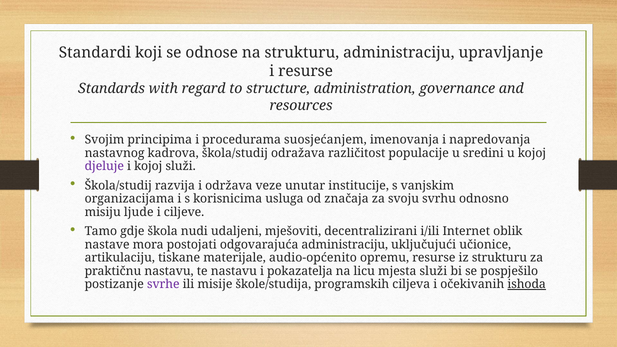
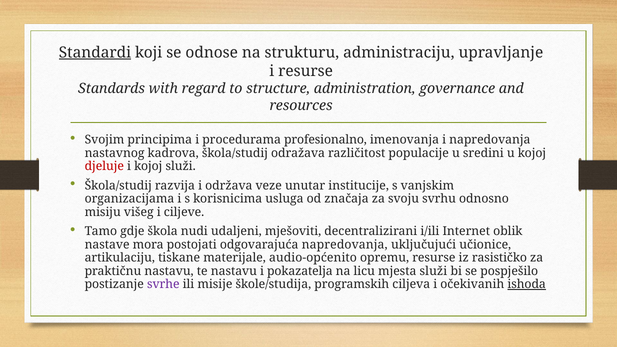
Standardi underline: none -> present
suosjećanjem: suosjećanjem -> profesionalno
djeluje colour: purple -> red
ljude: ljude -> višeg
odgovarajuća administraciju: administraciju -> napredovanja
iz strukturu: strukturu -> rasističko
